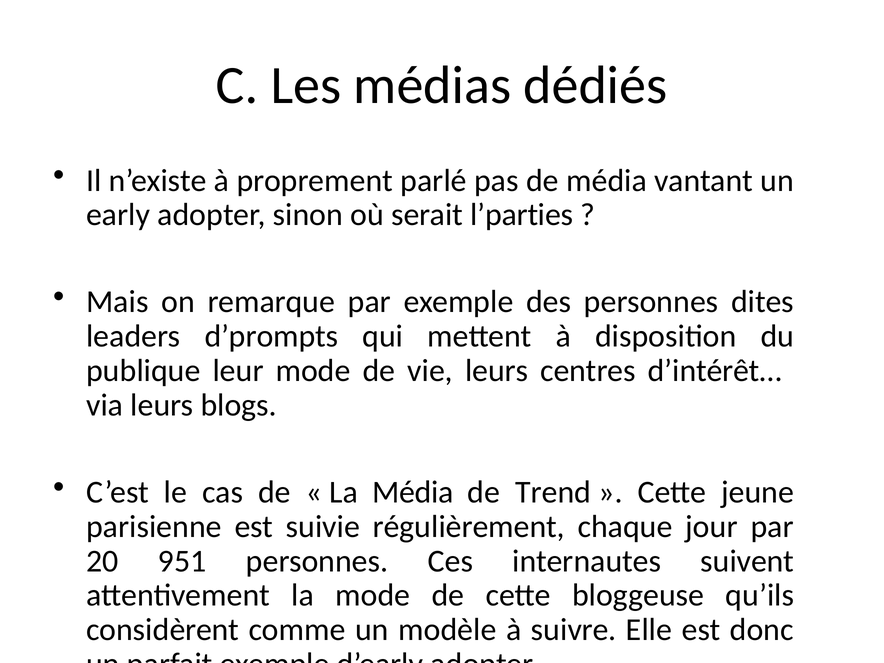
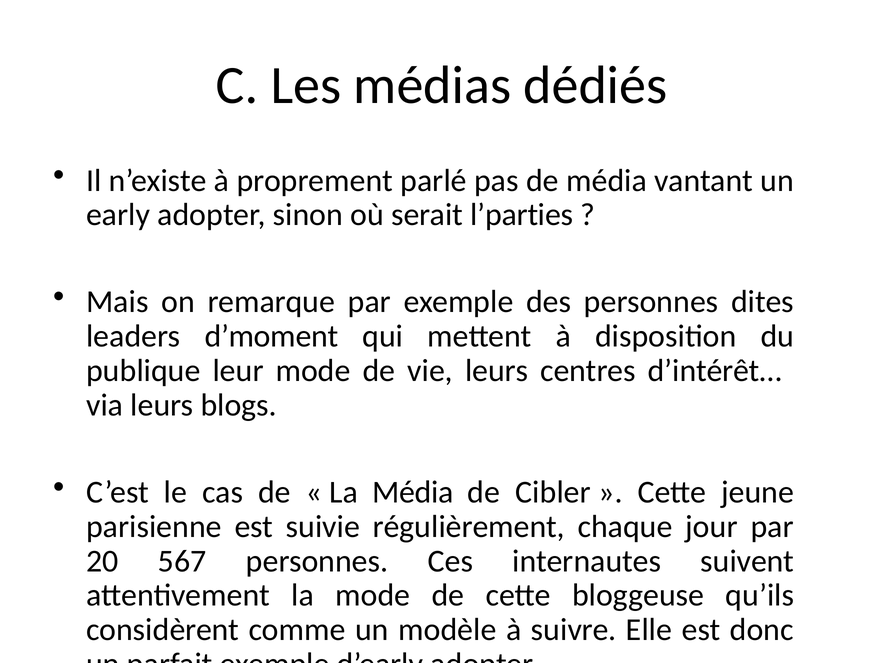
d’prompts: d’prompts -> d’moment
Trend: Trend -> Cibler
951: 951 -> 567
